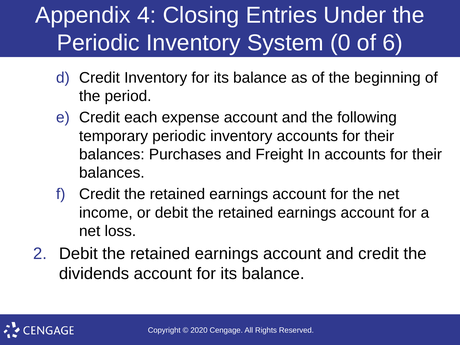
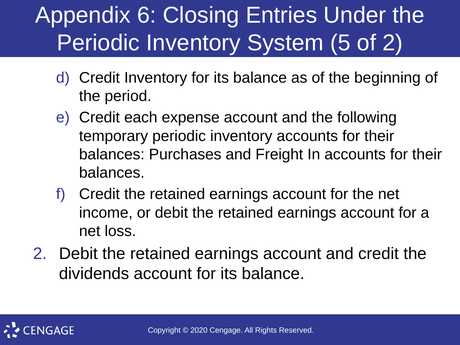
4: 4 -> 6
0: 0 -> 5
of 6: 6 -> 2
